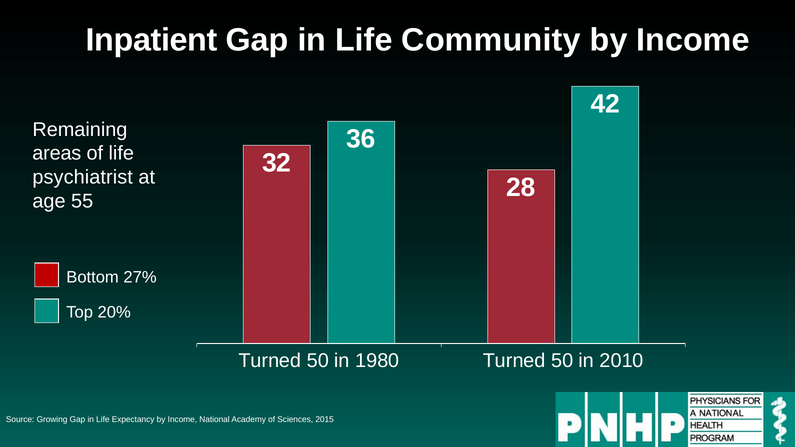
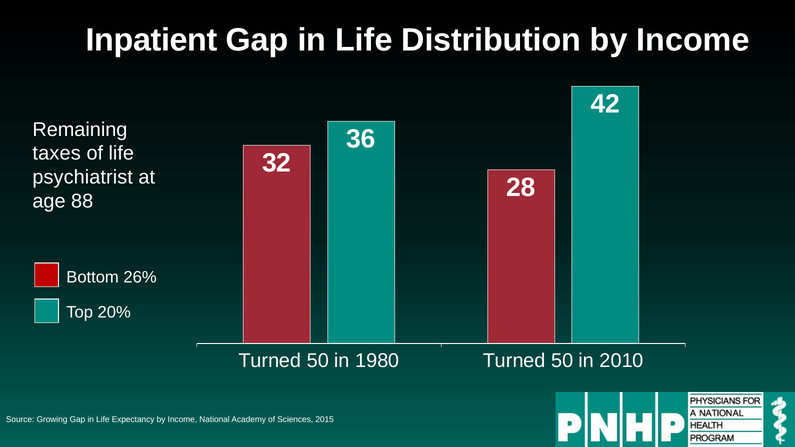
Community: Community -> Distribution
areas: areas -> taxes
55: 55 -> 88
27%: 27% -> 26%
